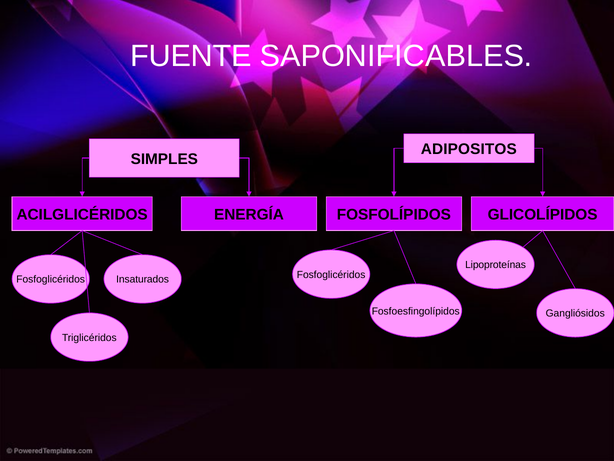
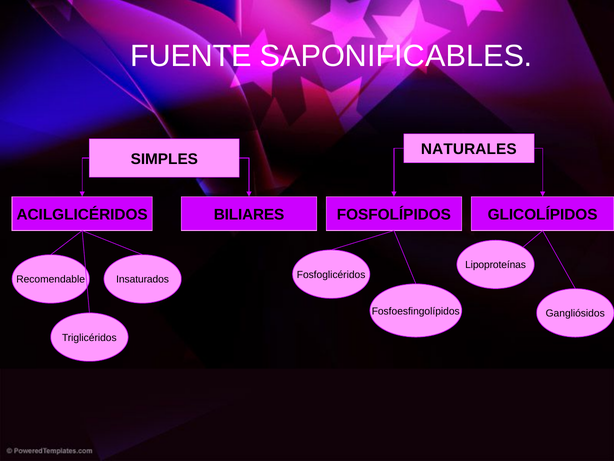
ADIPOSITOS: ADIPOSITOS -> NATURALES
ENERGÍA: ENERGÍA -> BILIARES
Fosfoglicéridos at (51, 279): Fosfoglicéridos -> Recomendable
